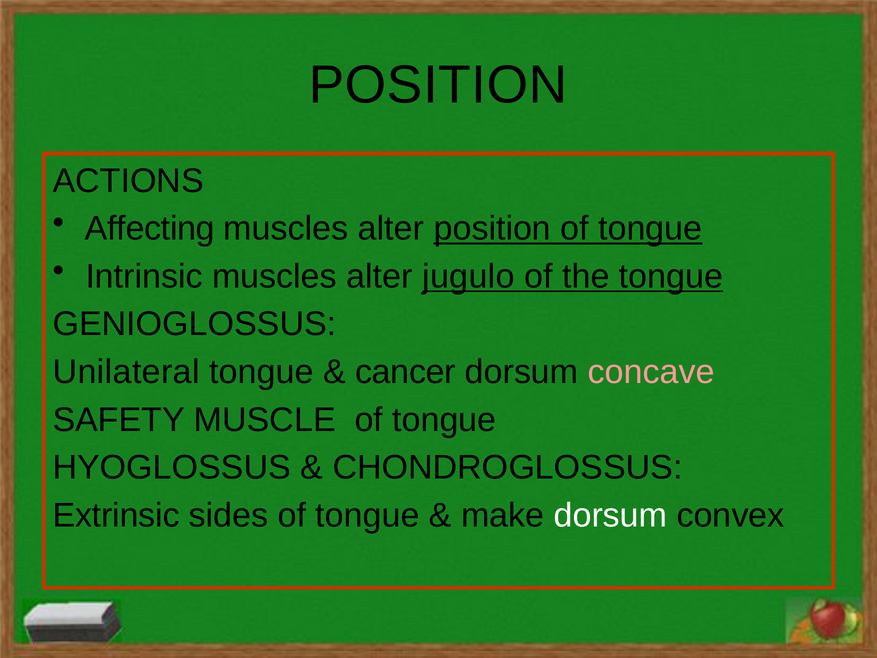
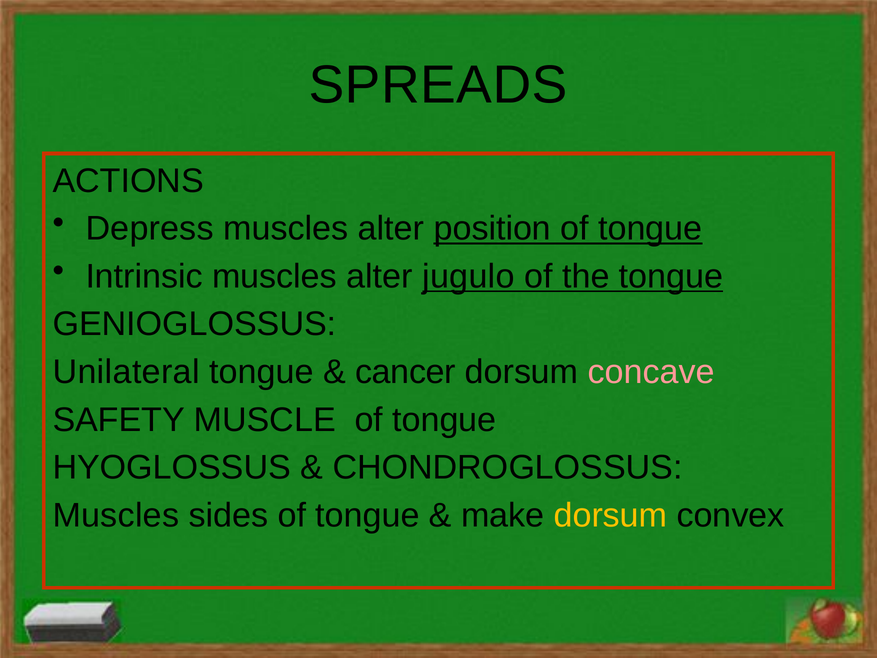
POSITION at (438, 85): POSITION -> SPREADS
Affecting: Affecting -> Depress
Extrinsic at (116, 515): Extrinsic -> Muscles
dorsum at (610, 515) colour: white -> yellow
